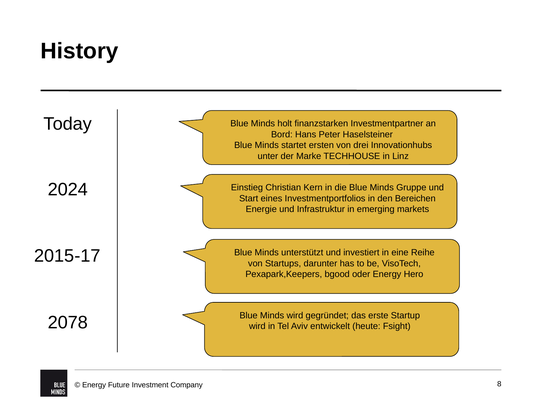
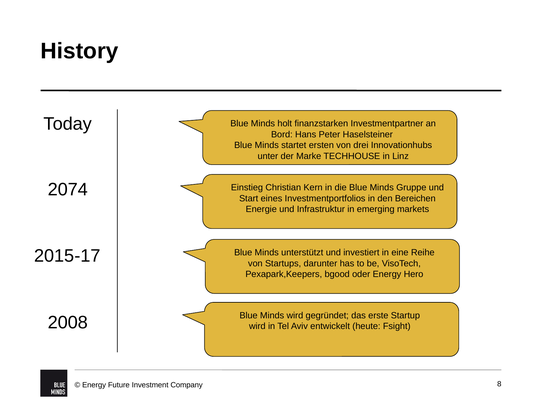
2024: 2024 -> 2074
2078: 2078 -> 2008
